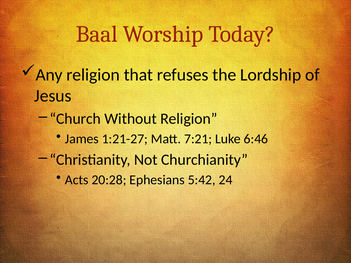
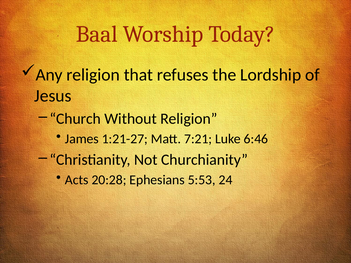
5:42: 5:42 -> 5:53
